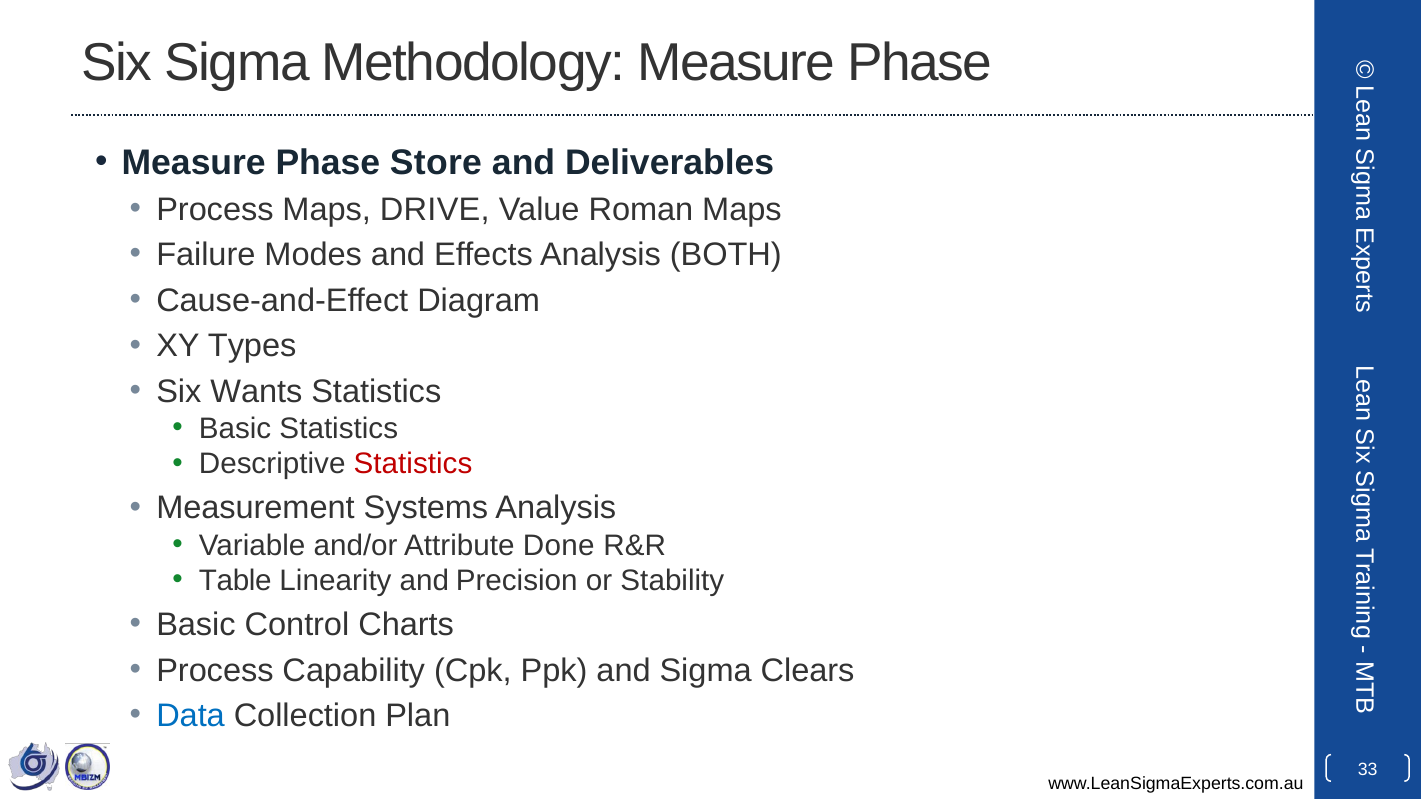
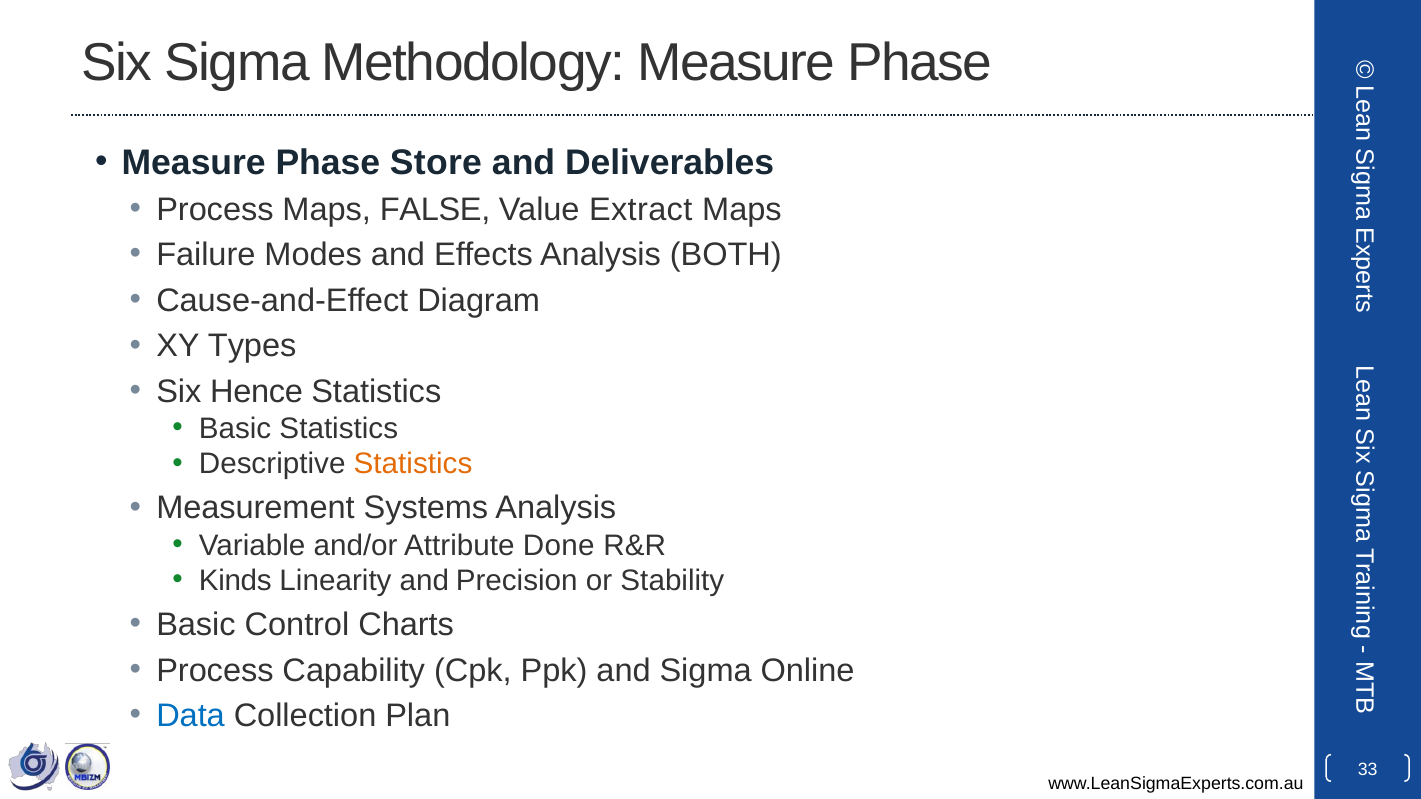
DRIVE: DRIVE -> FALSE
Roman: Roman -> Extract
Wants: Wants -> Hence
Statistics at (413, 464) colour: red -> orange
Table: Table -> Kinds
Clears: Clears -> Online
